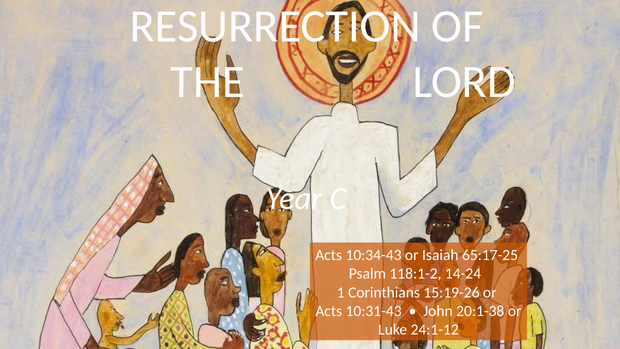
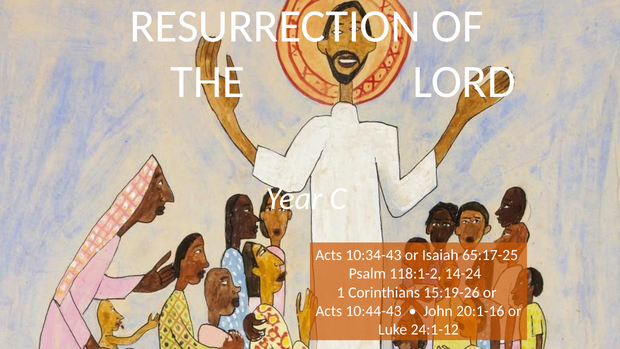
10:31-43: 10:31-43 -> 10:44-43
20:1-38: 20:1-38 -> 20:1-16
